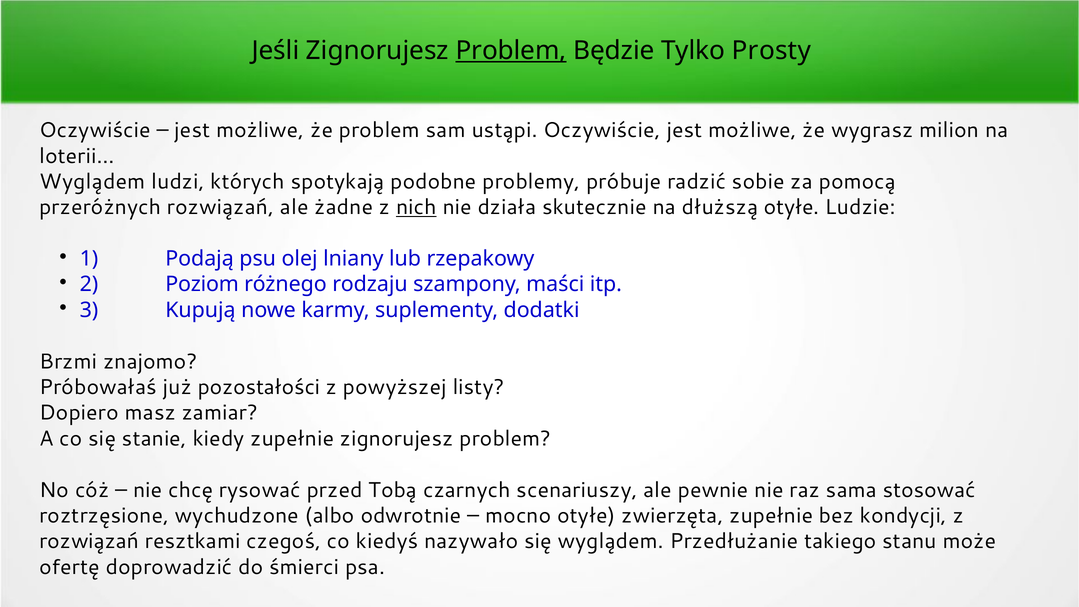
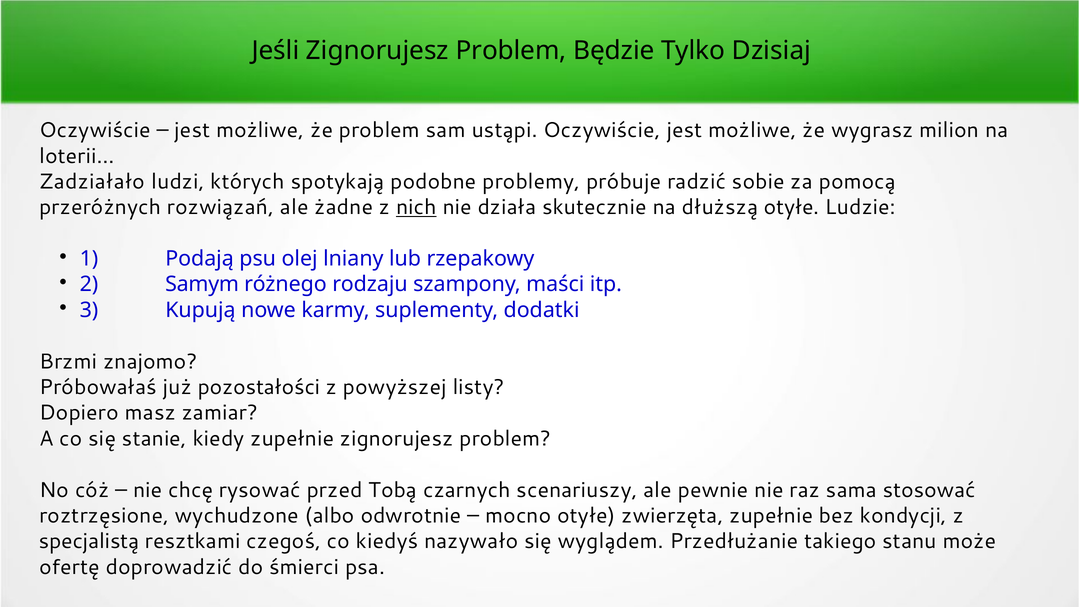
Problem at (511, 51) underline: present -> none
Prosty: Prosty -> Dzisiaj
Wyglądem at (92, 182): Wyglądem -> Zadziałało
Poziom: Poziom -> Samym
rozwiązań at (89, 541): rozwiązań -> specjalistą
